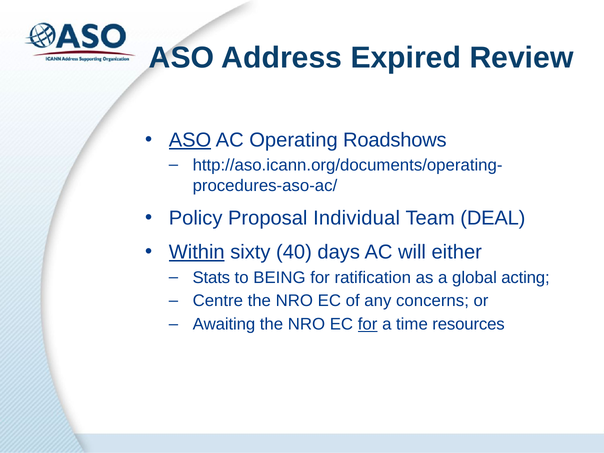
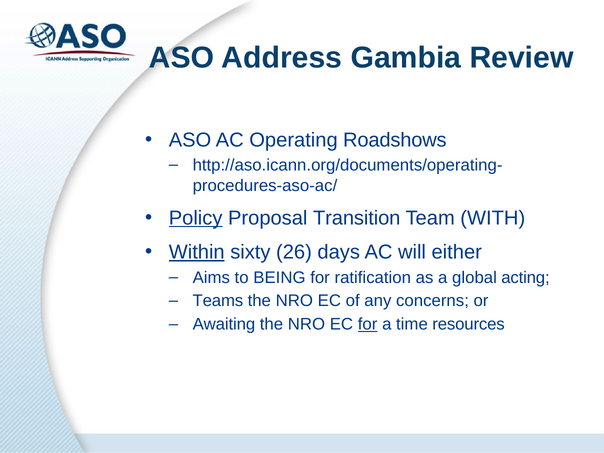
Expired: Expired -> Gambia
ASO at (190, 140) underline: present -> none
Policy underline: none -> present
Individual: Individual -> Transition
DEAL: DEAL -> WITH
40: 40 -> 26
Stats: Stats -> Aims
Centre: Centre -> Teams
